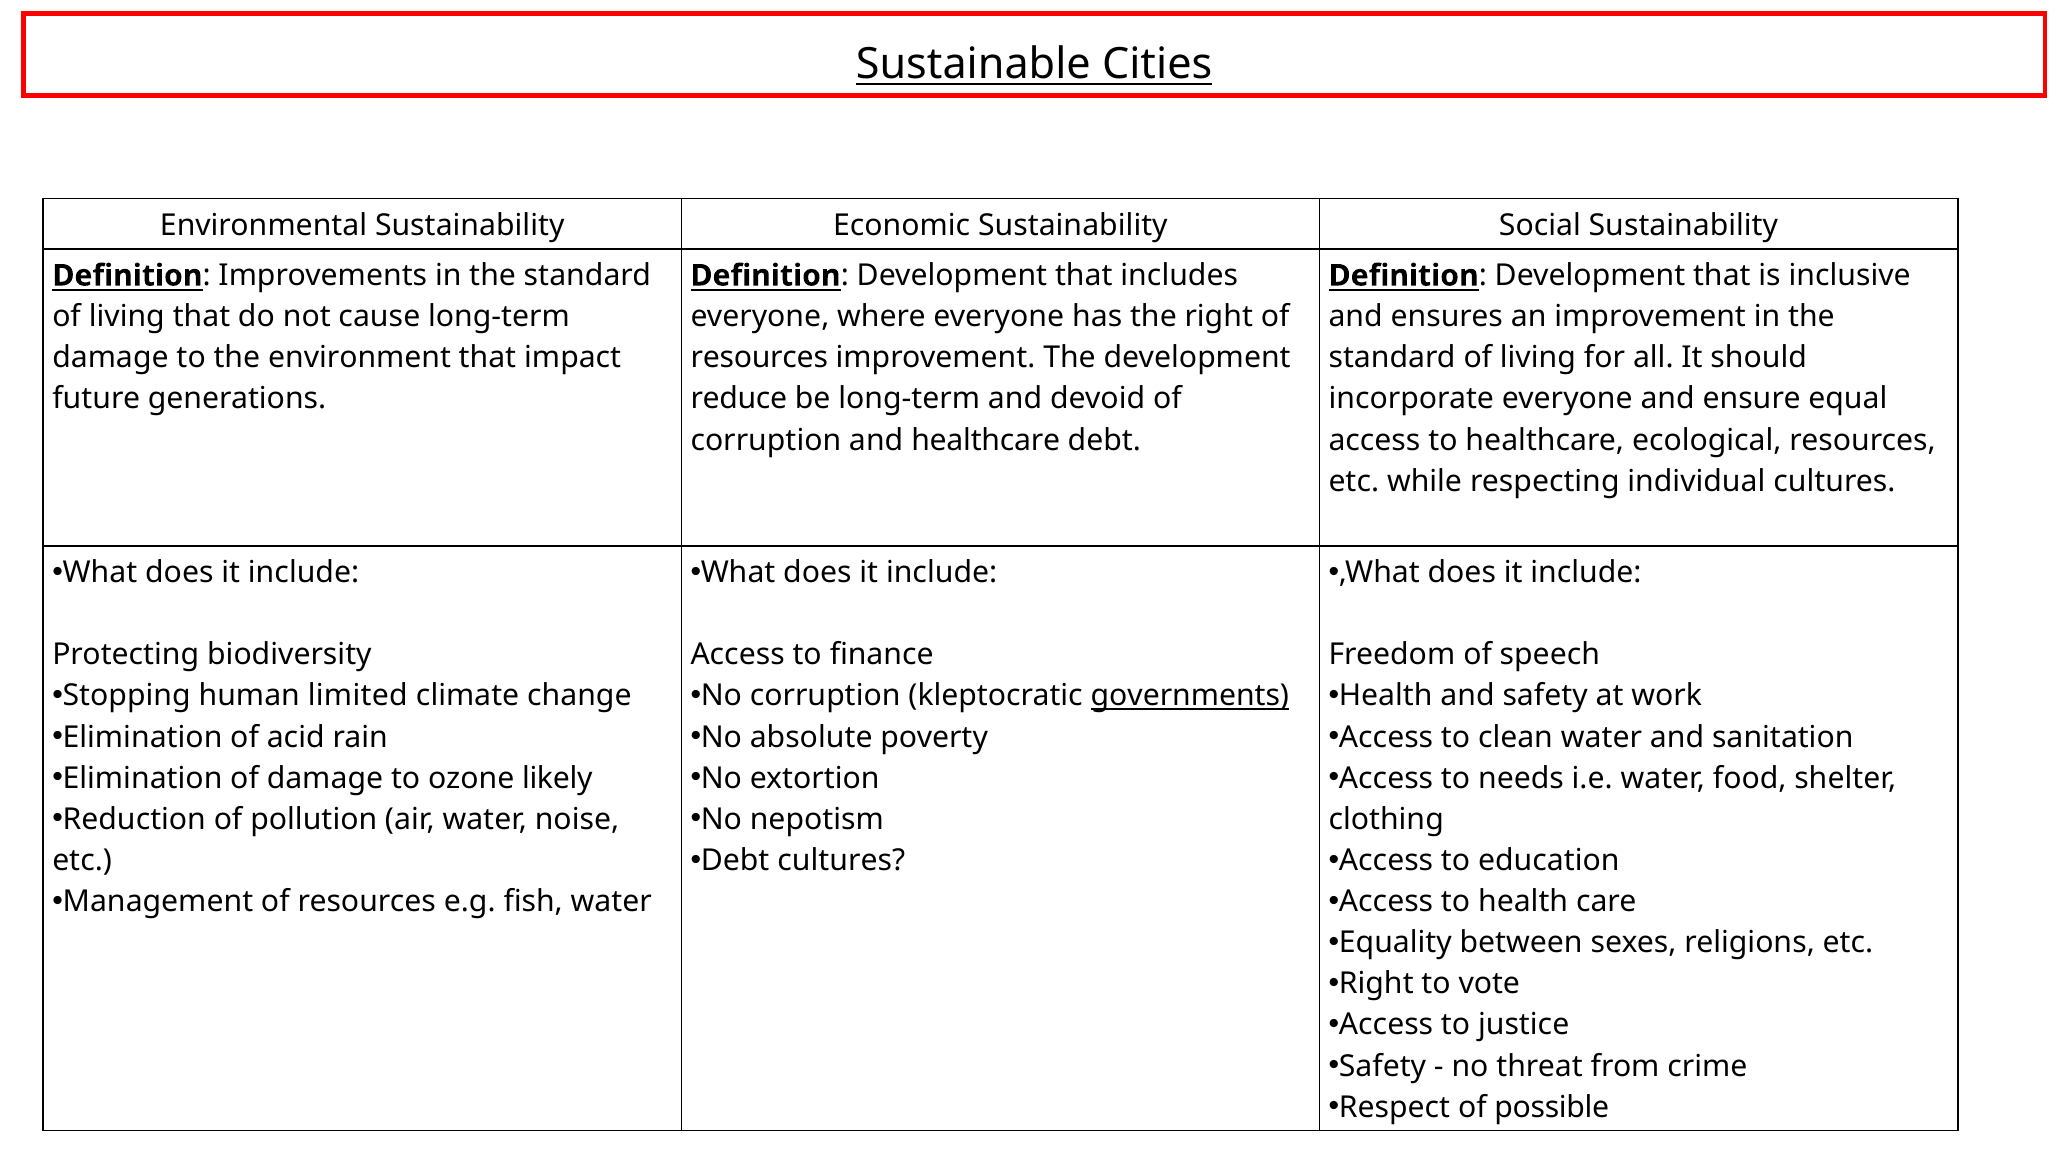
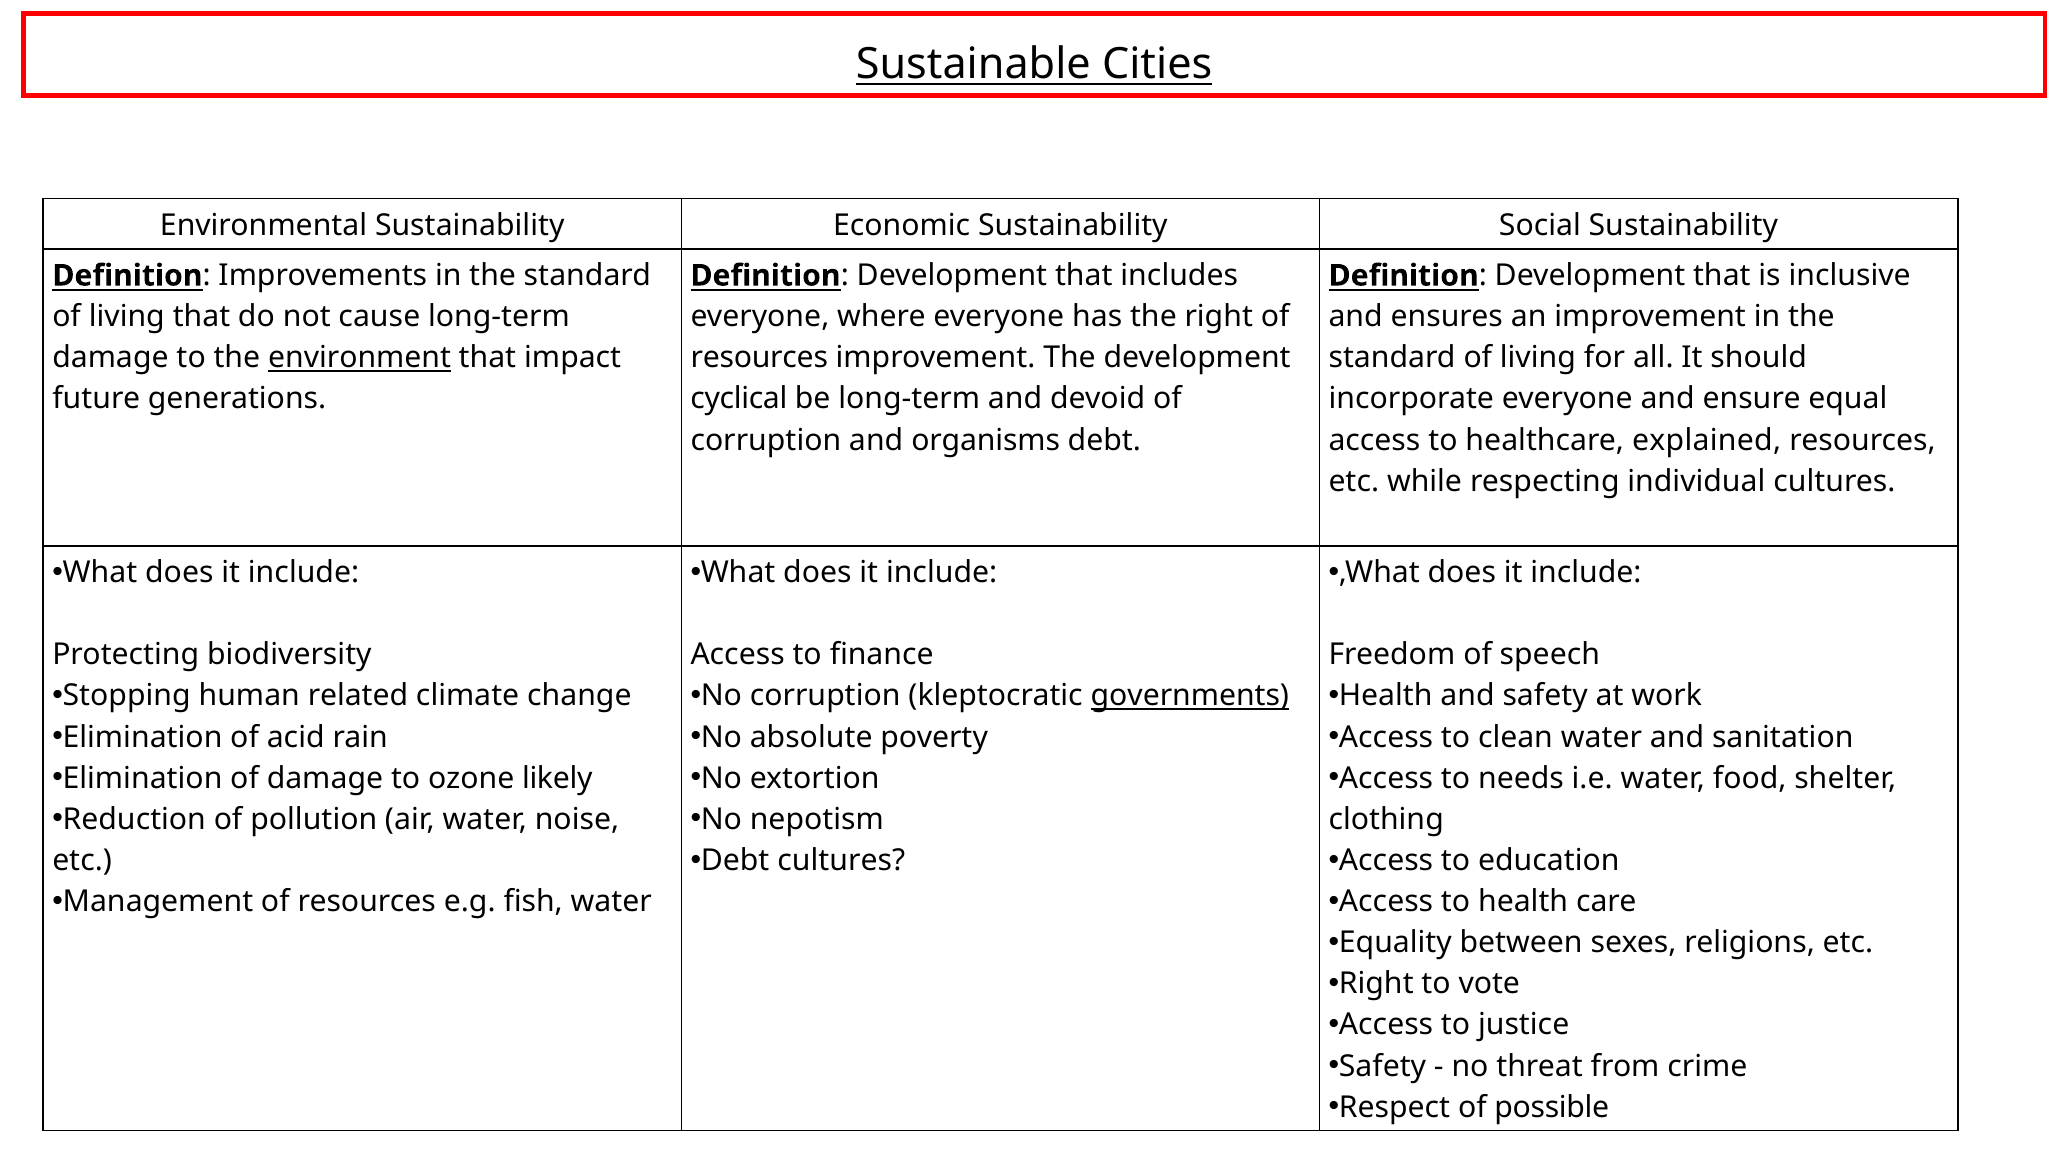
environment underline: none -> present
reduce: reduce -> cyclical
and healthcare: healthcare -> organisms
ecological: ecological -> explained
limited: limited -> related
